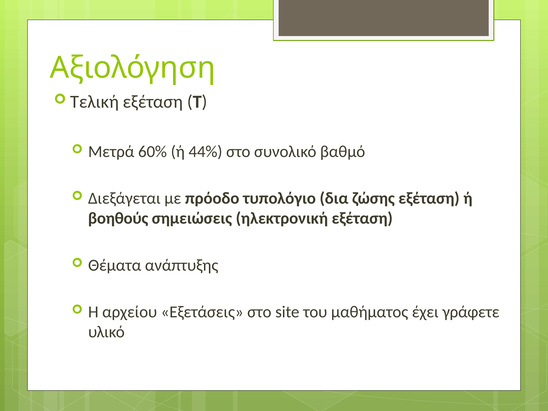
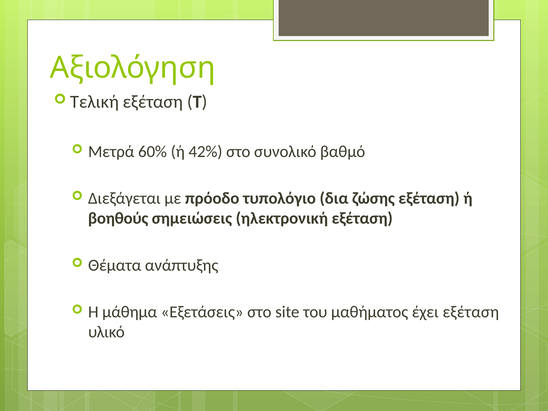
44%: 44% -> 42%
αρχείου: αρχείου -> μάθημα
έχει γράφετε: γράφετε -> εξέταση
